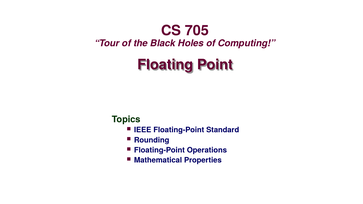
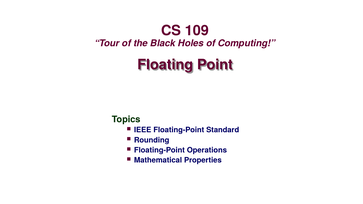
705: 705 -> 109
